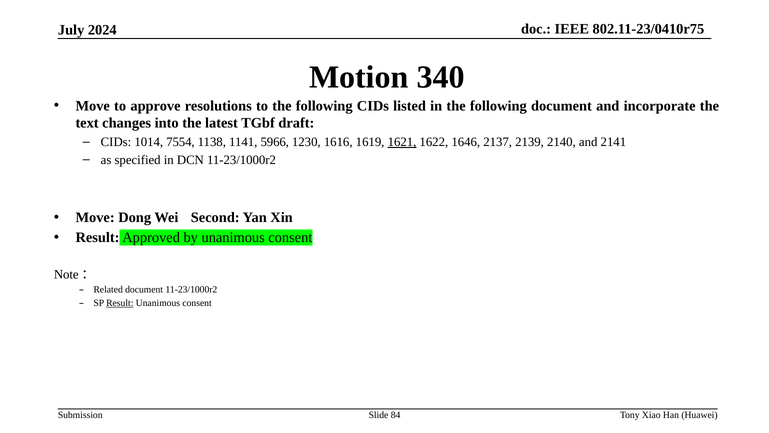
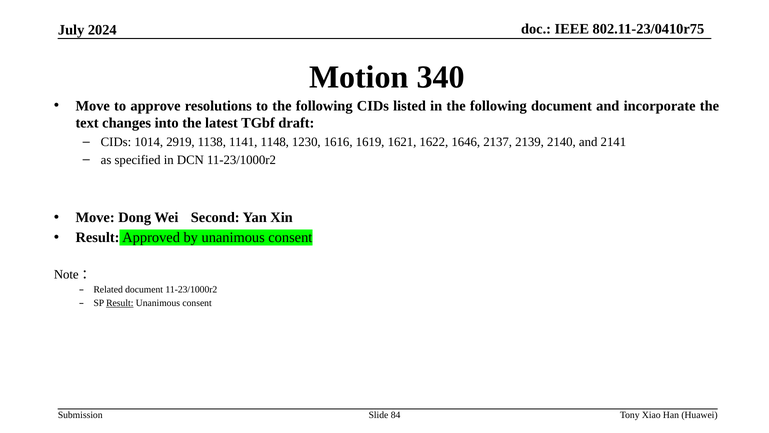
7554: 7554 -> 2919
5966: 5966 -> 1148
1621 underline: present -> none
